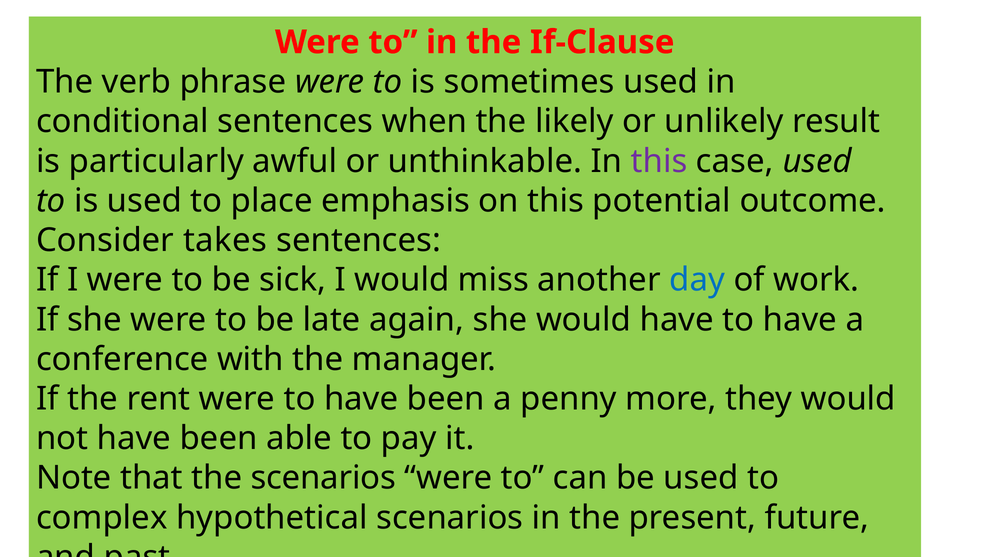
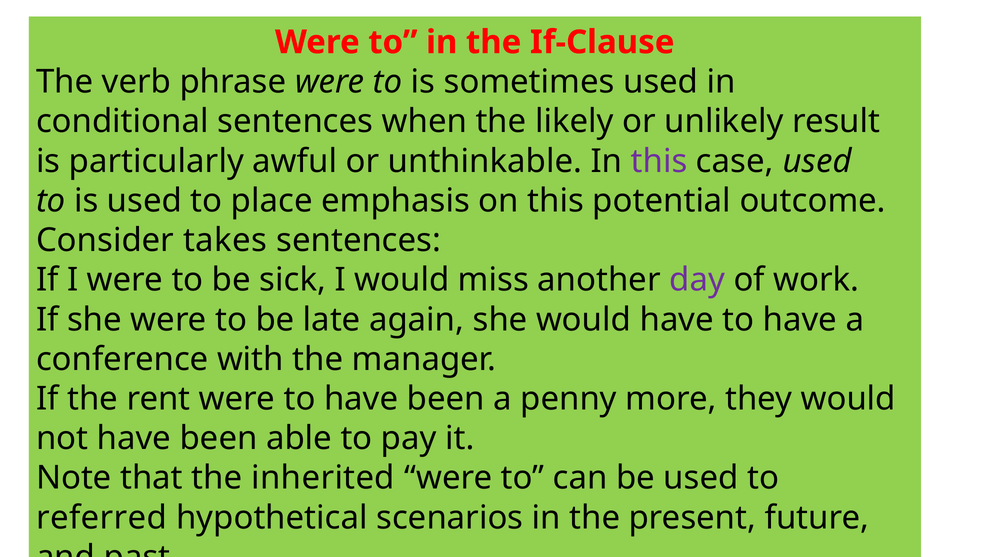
day colour: blue -> purple
the scenarios: scenarios -> inherited
complex: complex -> referred
